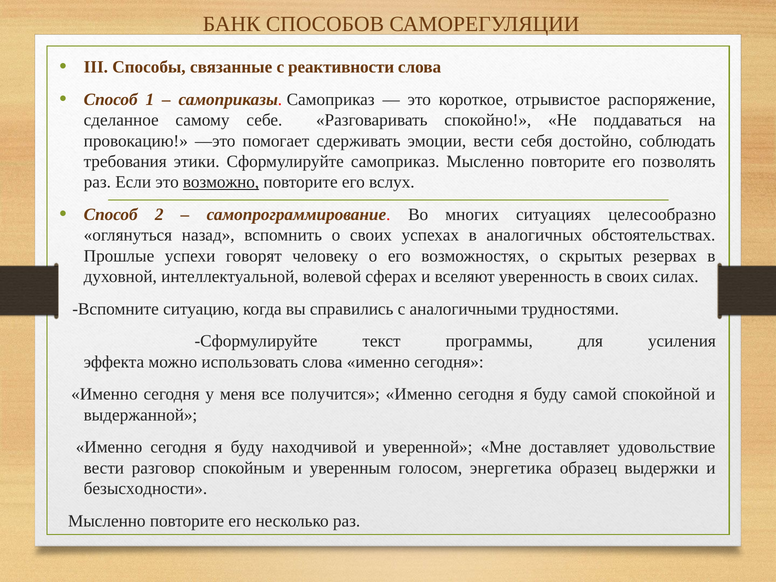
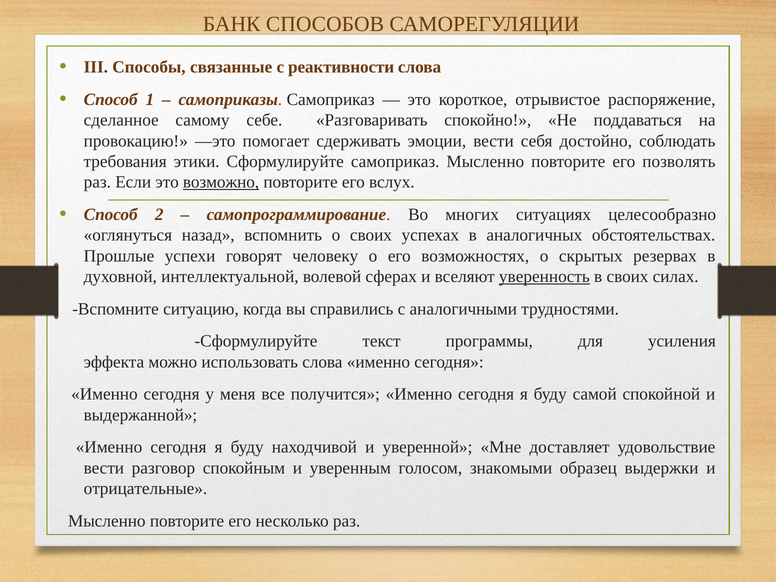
уверенность underline: none -> present
энергетика: энергетика -> знакомыми
безысходности: безысходности -> отрицательные
